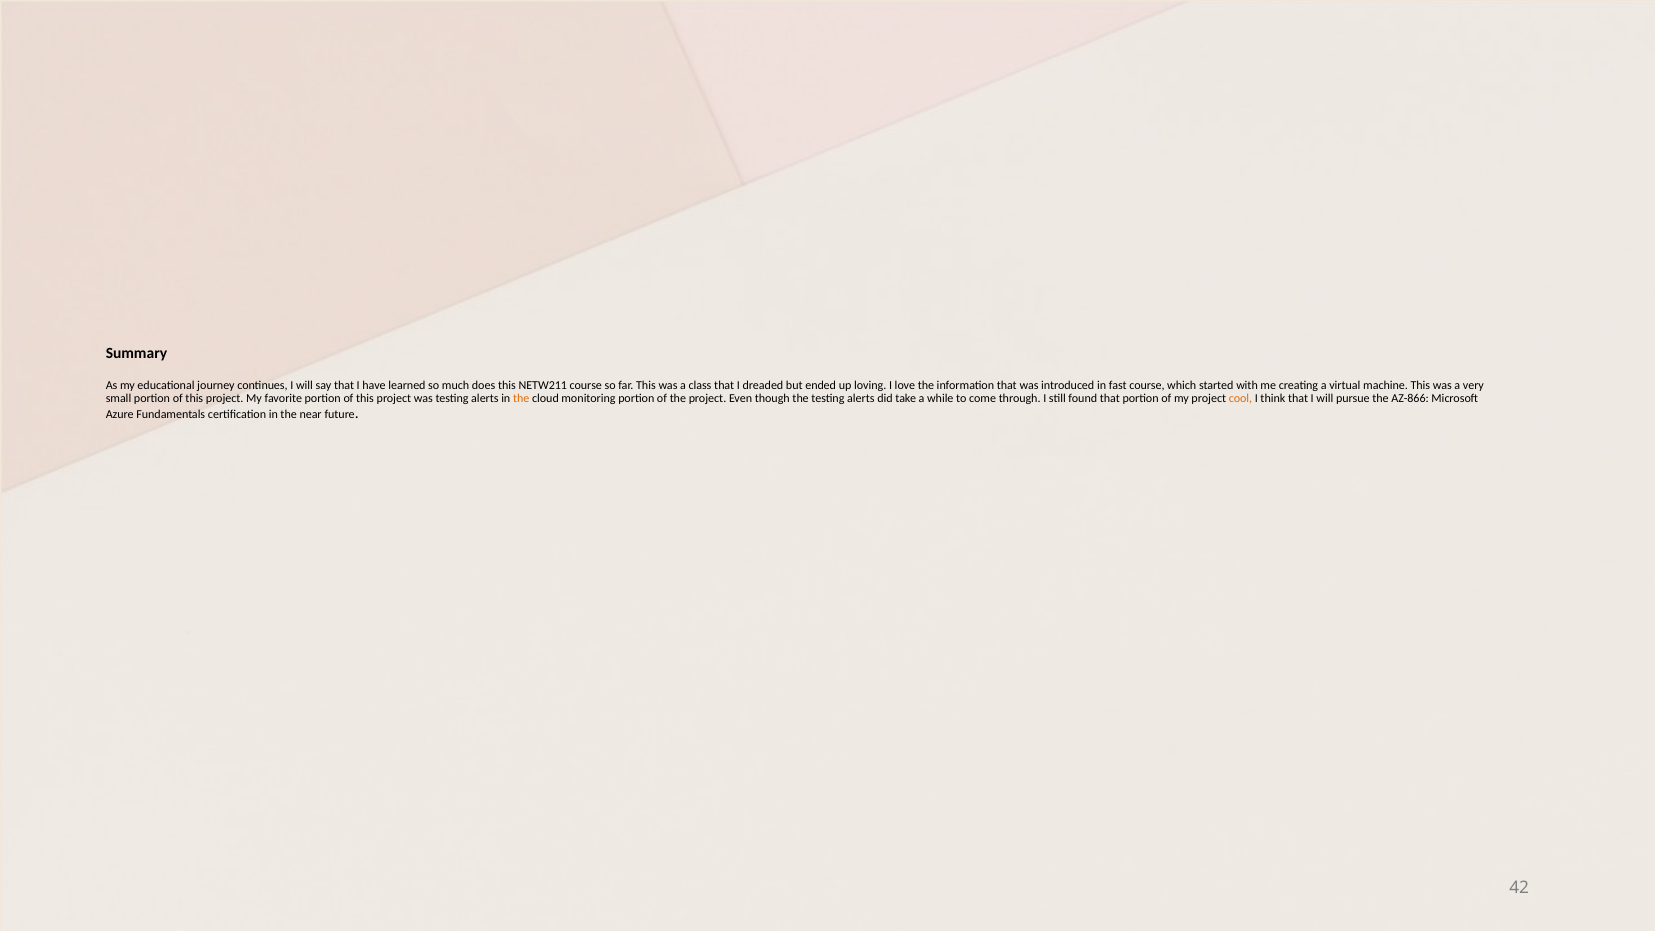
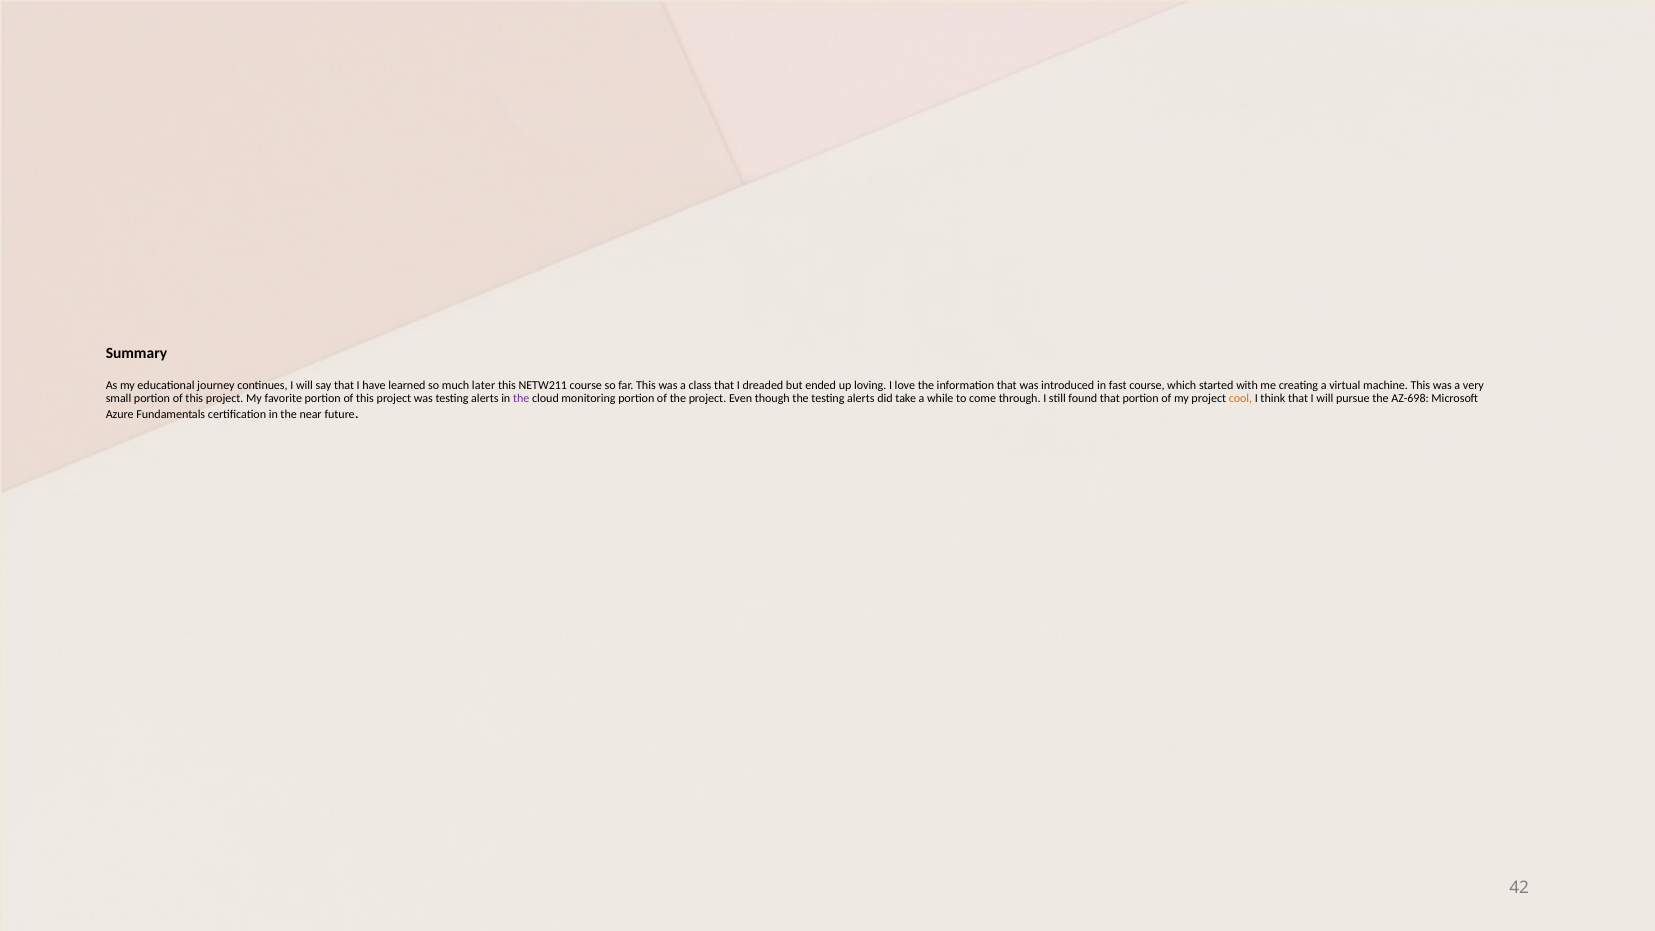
does: does -> later
the at (521, 398) colour: orange -> purple
AZ-866: AZ-866 -> AZ-698
